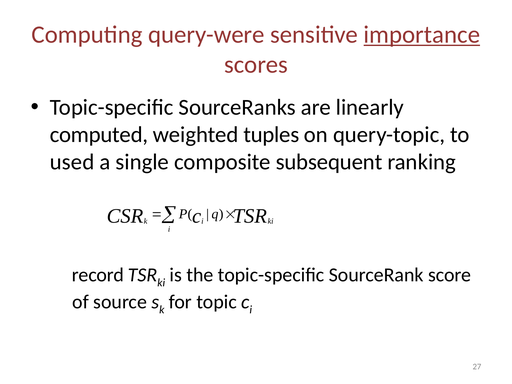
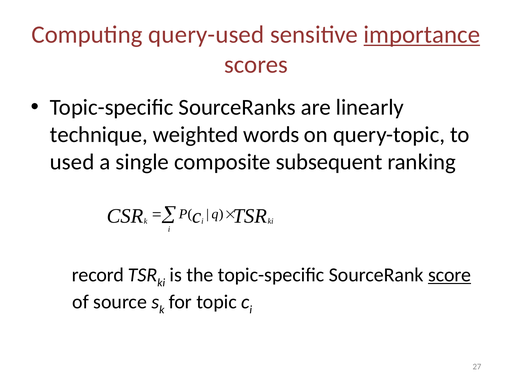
query-were: query-were -> query-used
computed: computed -> technique
tuples: tuples -> words
score underline: none -> present
